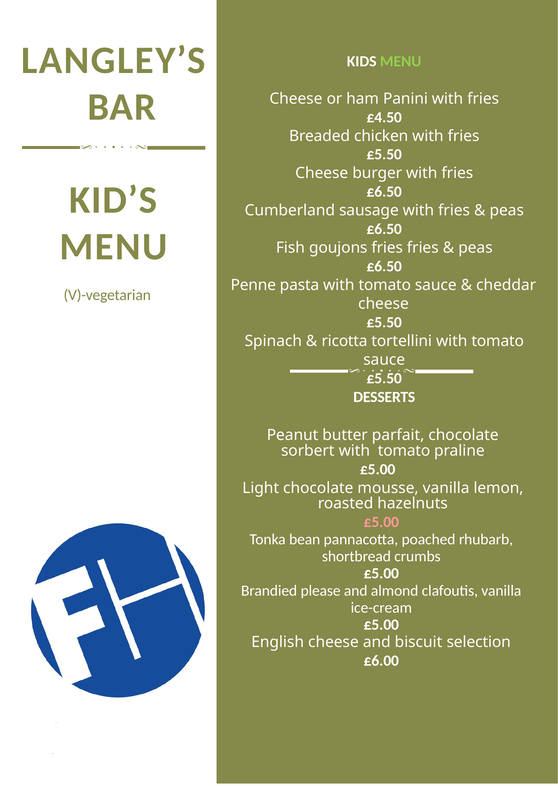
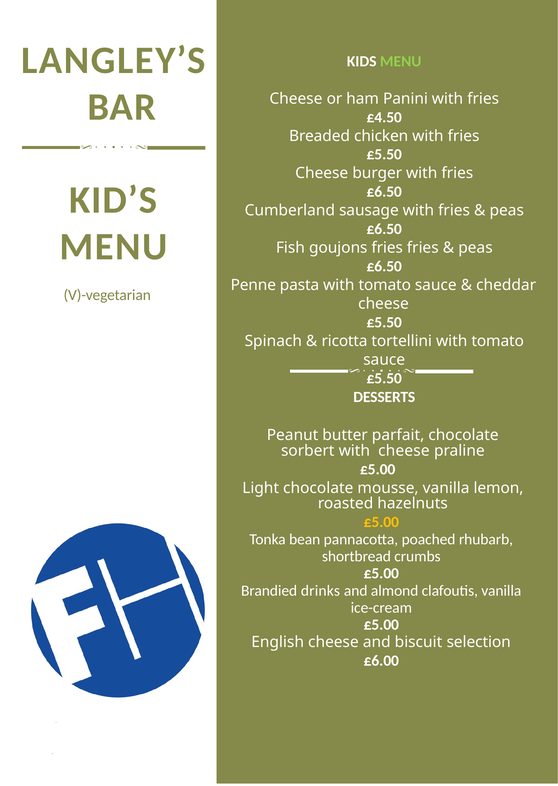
sorbert with tomato: tomato -> cheese
£5.00 at (381, 522) colour: pink -> yellow
please: please -> drinks
